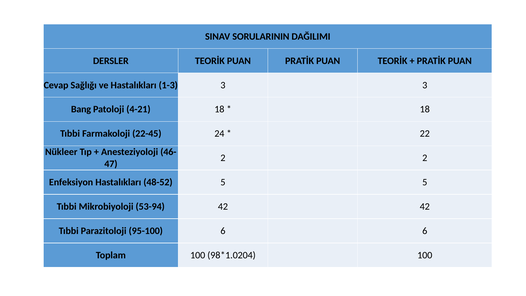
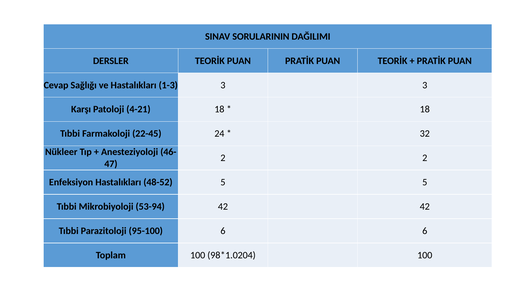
Bang: Bang -> Karşı
22: 22 -> 32
